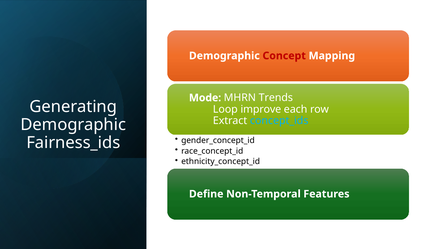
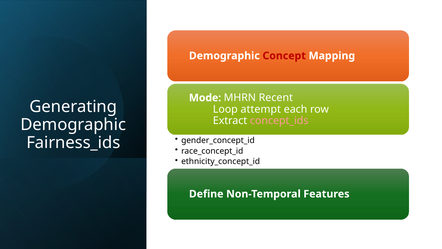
Trends: Trends -> Recent
improve: improve -> attempt
concept_ids colour: light blue -> pink
